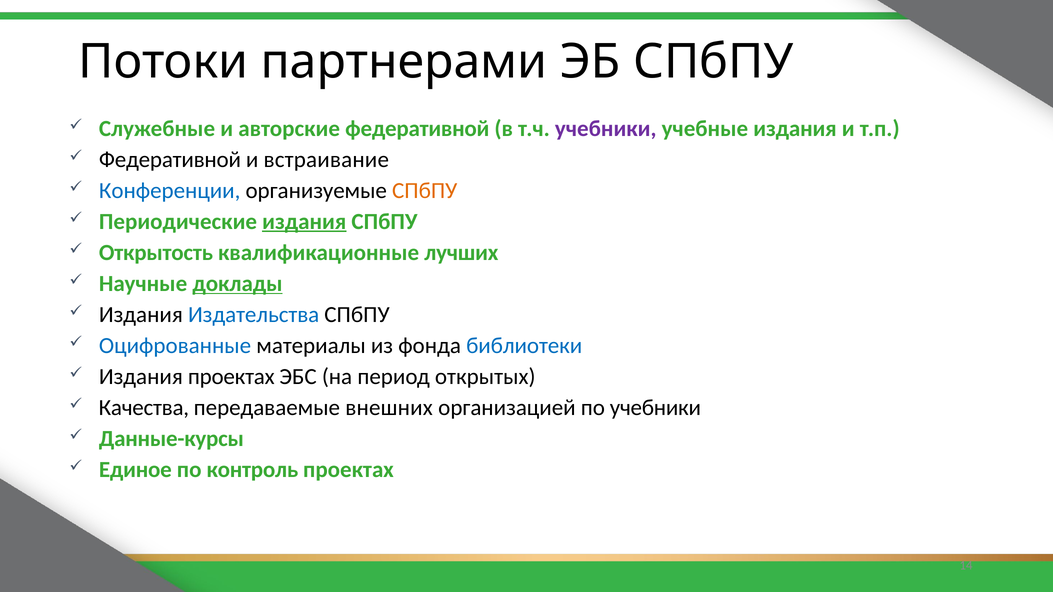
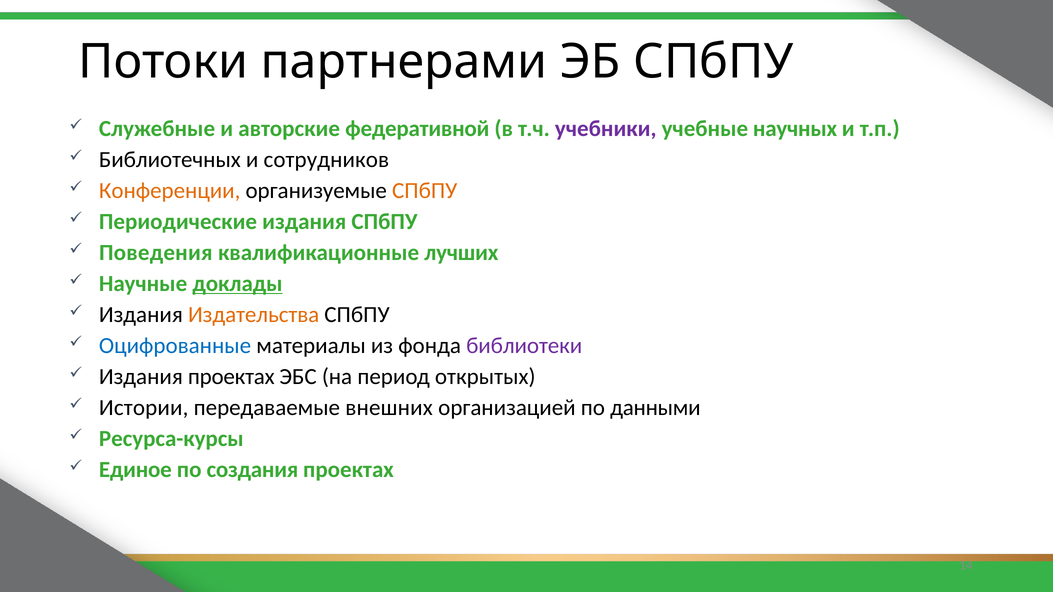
учебные издания: издания -> научных
Федеративной at (170, 160): Федеративной -> Библиотечных
встраивание: встраивание -> сотрудников
Конференции colour: blue -> orange
издания at (304, 222) underline: present -> none
Открытость: Открытость -> Поведения
Издательства colour: blue -> orange
библиотеки colour: blue -> purple
Качества: Качества -> Истории
по учебники: учебники -> данными
Данные-курсы: Данные-курсы -> Ресурса-курсы
контроль: контроль -> создания
